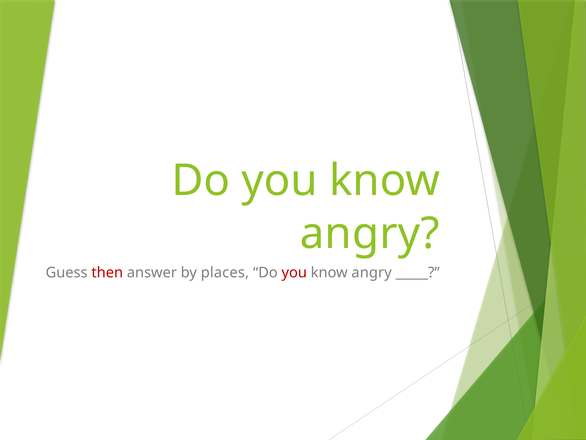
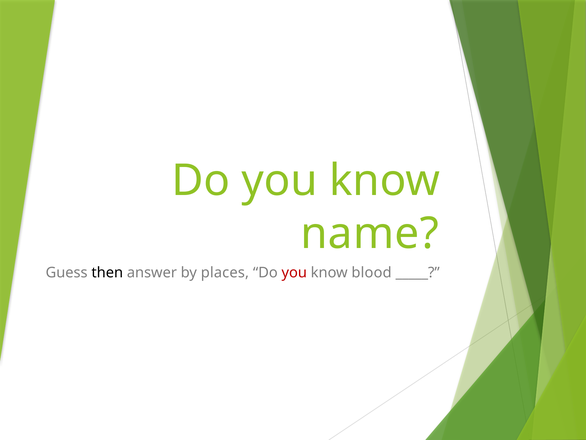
angry at (370, 233): angry -> name
then colour: red -> black
angry at (372, 272): angry -> blood
